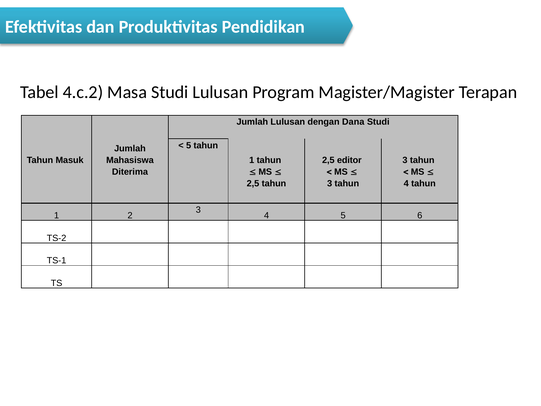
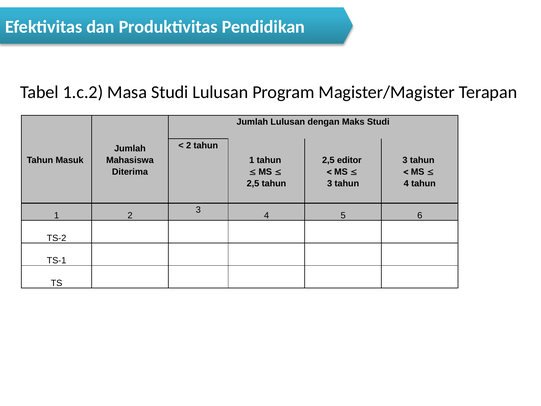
4.c.2: 4.c.2 -> 1.c.2
Dana: Dana -> Maks
5 at (189, 145): 5 -> 2
